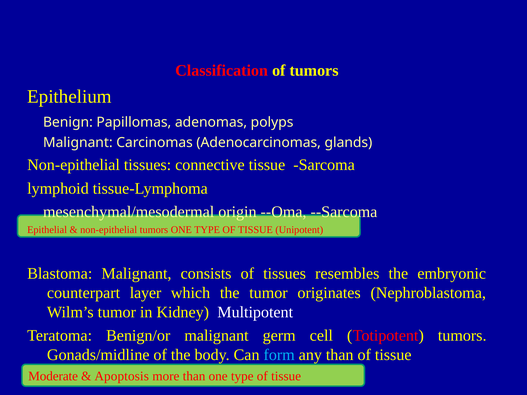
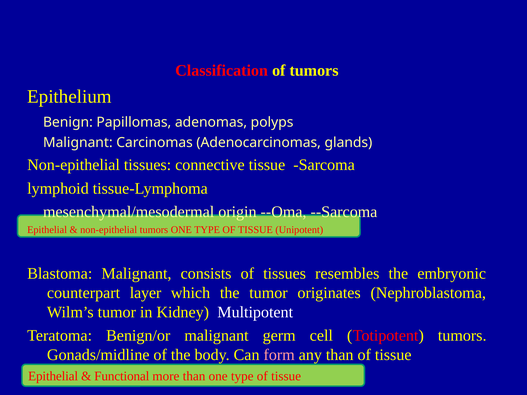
form colour: light blue -> pink
Moderate at (53, 376): Moderate -> Epithelial
Apoptosis: Apoptosis -> Functional
